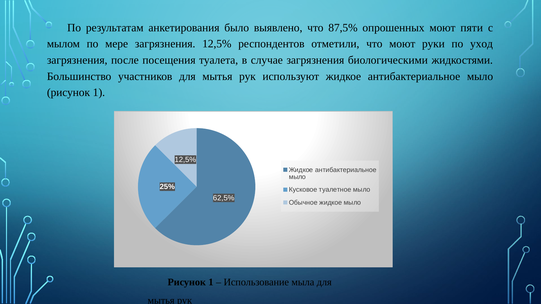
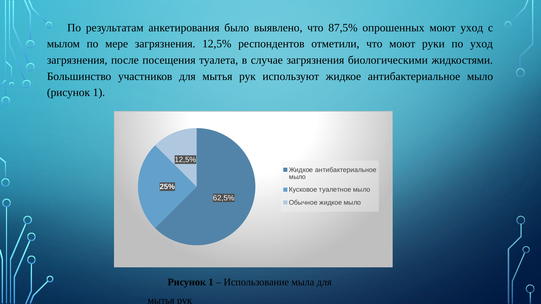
моют пяти: пяти -> уход
